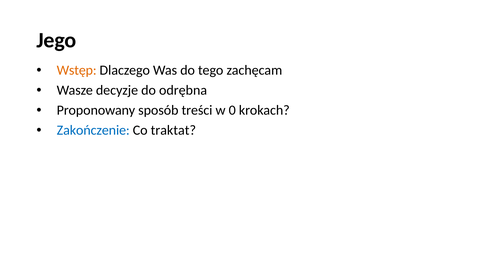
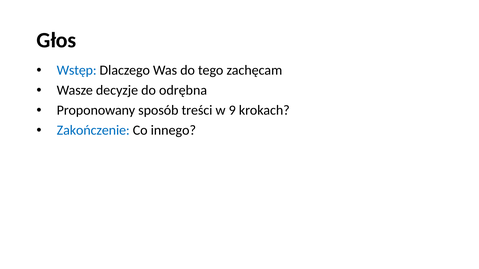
Jego: Jego -> Głos
Wstęp colour: orange -> blue
0: 0 -> 9
traktat: traktat -> innego
